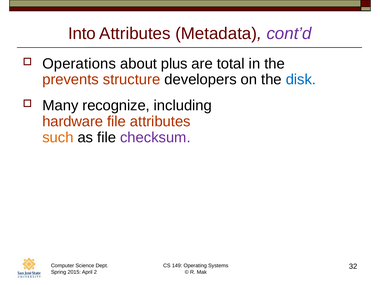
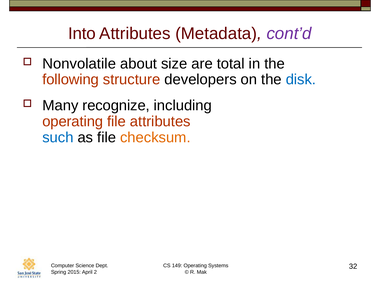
Operations: Operations -> Nonvolatile
plus: plus -> size
prevents: prevents -> following
hardware at (73, 122): hardware -> operating
such colour: orange -> blue
checksum colour: purple -> orange
